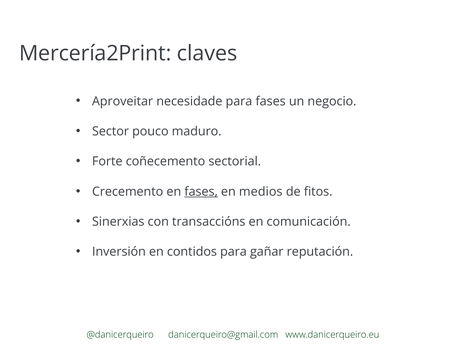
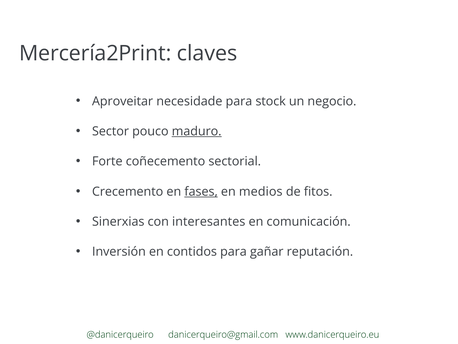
para fases: fases -> stock
maduro underline: none -> present
transaccións: transaccións -> interesantes
